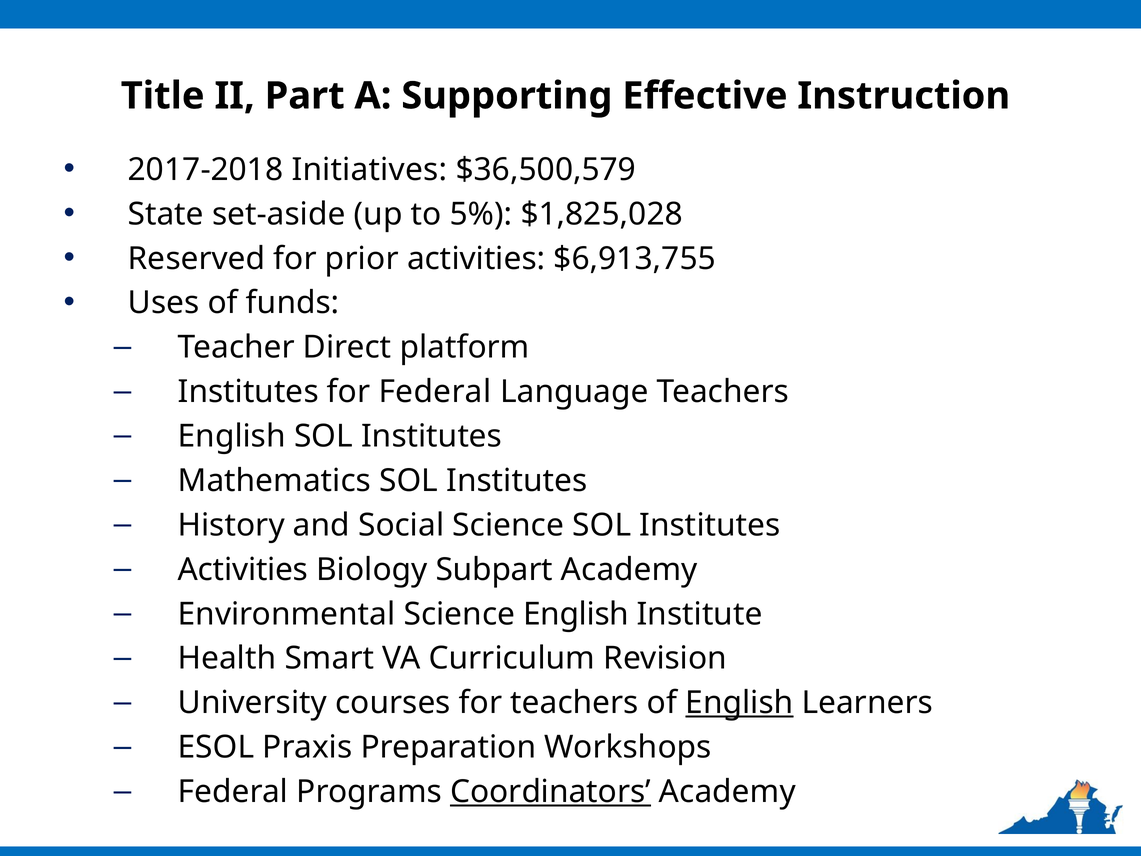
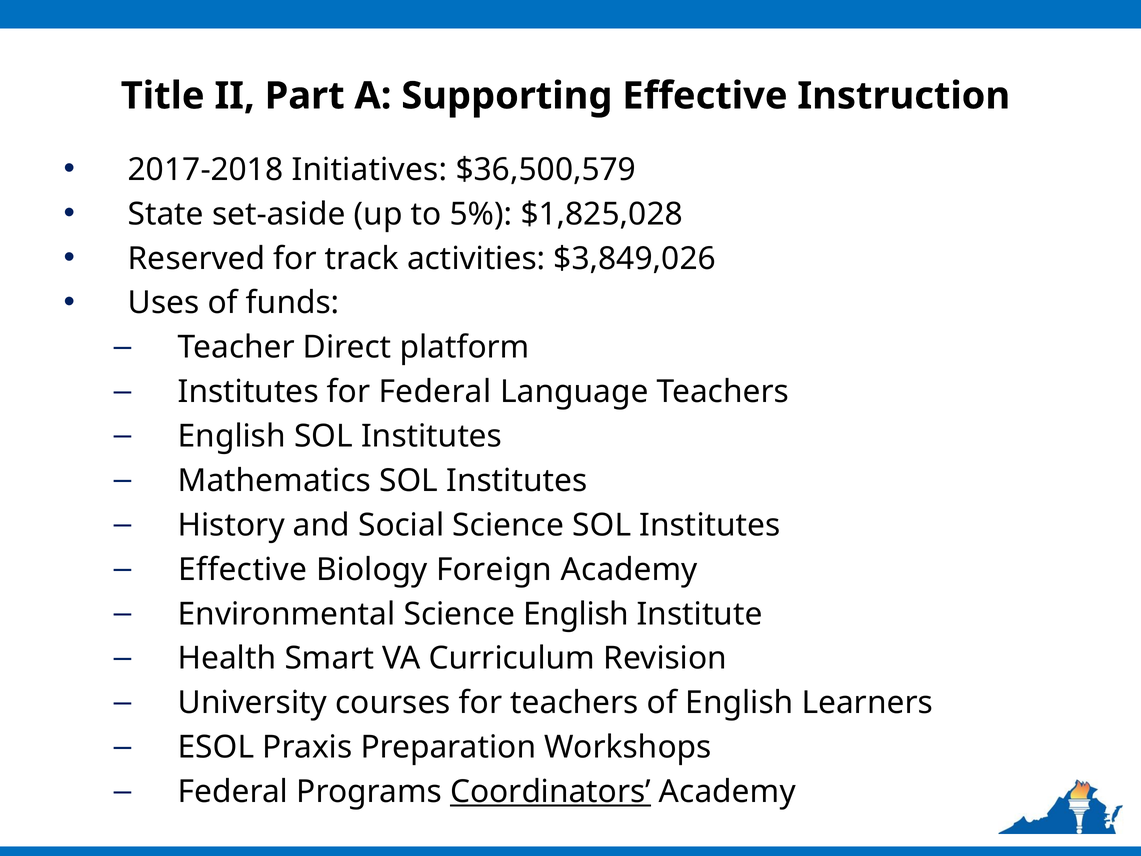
prior: prior -> track
$6,913,755: $6,913,755 -> $3,849,026
Activities at (243, 569): Activities -> Effective
Subpart: Subpart -> Foreign
English at (739, 703) underline: present -> none
